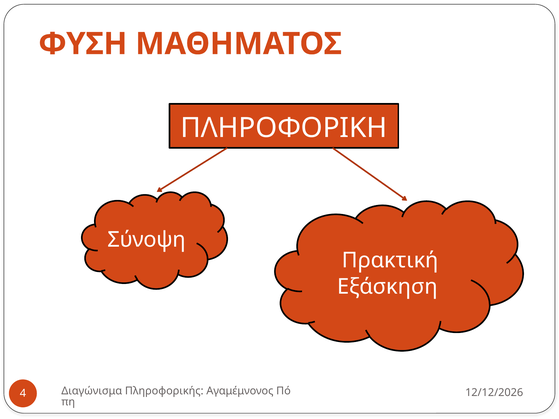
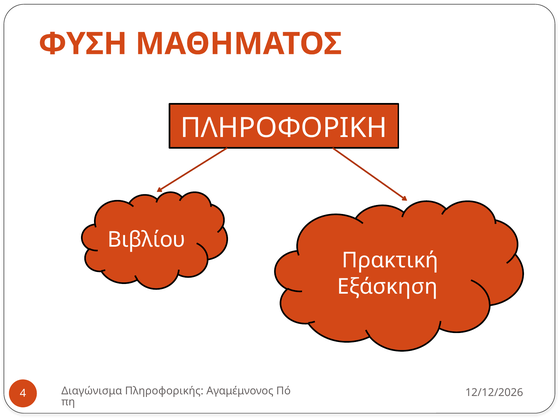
Σύνοψη: Σύνοψη -> Βιβλίου
